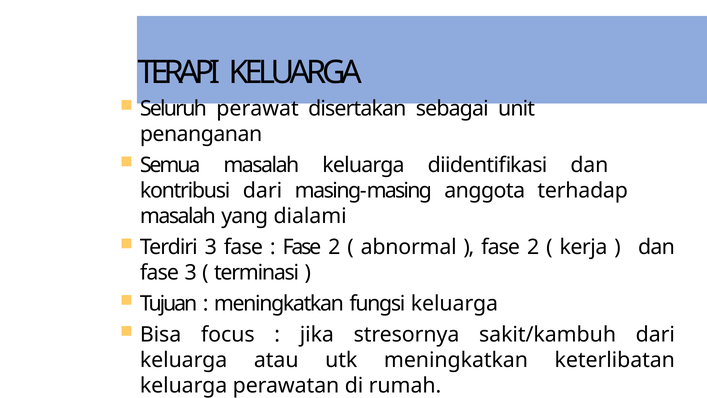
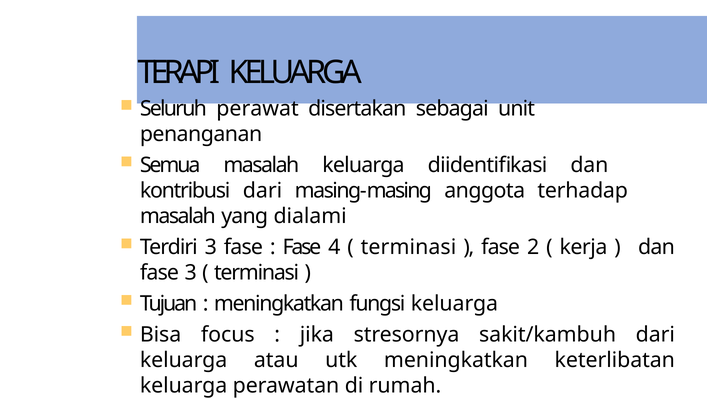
2 at (334, 247): 2 -> 4
abnormal at (409, 247): abnormal -> terminasi
